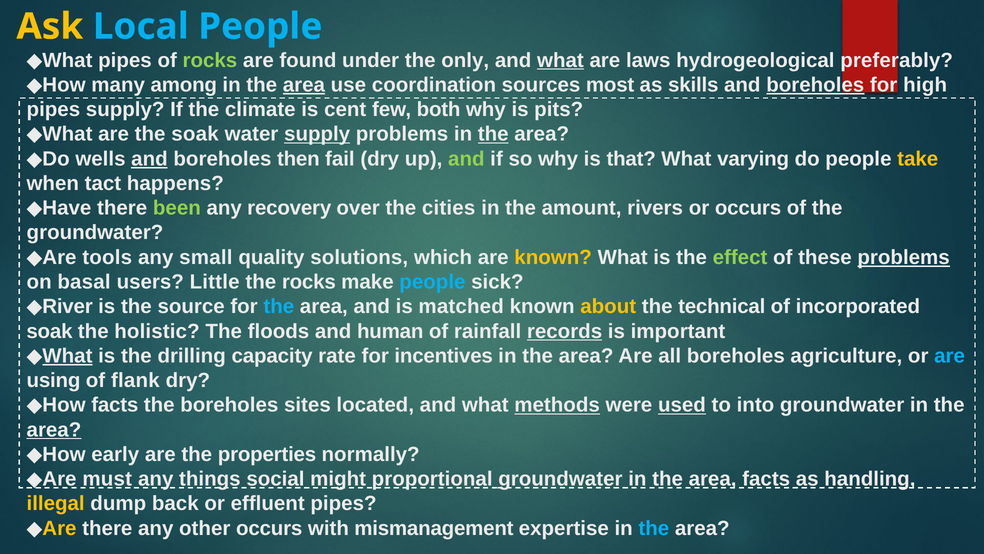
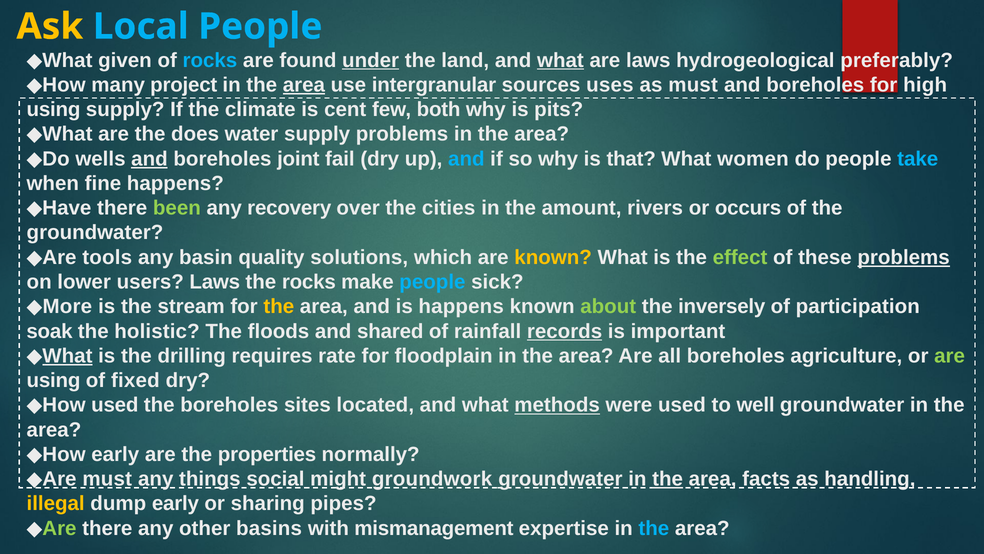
◆What pipes: pipes -> given
rocks at (210, 60) colour: light green -> light blue
under underline: none -> present
only: only -> land
among: among -> project
coordination: coordination -> intergranular
most: most -> uses
as skills: skills -> must
boreholes at (815, 85) underline: present -> none
pipes at (53, 109): pipes -> using
the soak: soak -> does
supply at (317, 134) underline: present -> none
the at (493, 134) underline: present -> none
then: then -> joint
and at (466, 159) colour: light green -> light blue
varying: varying -> women
take colour: yellow -> light blue
tact: tact -> fine
small: small -> basin
basal: basal -> lower
users Little: Little -> Laws
River: River -> More
source: source -> stream
the at (279, 306) colour: light blue -> yellow
is matched: matched -> happens
about colour: yellow -> light green
technical: technical -> inversely
incorporated: incorporated -> participation
human: human -> shared
capacity: capacity -> requires
incentives: incentives -> floodplain
are at (950, 356) colour: light blue -> light green
flank: flank -> fixed
facts at (115, 405): facts -> used
used at (682, 405) underline: present -> none
into: into -> well
area at (54, 429) underline: present -> none
proportional: proportional -> groundwork
the at (668, 479) underline: none -> present
dump back: back -> early
effluent: effluent -> sharing
Are at (59, 528) colour: yellow -> light green
other occurs: occurs -> basins
